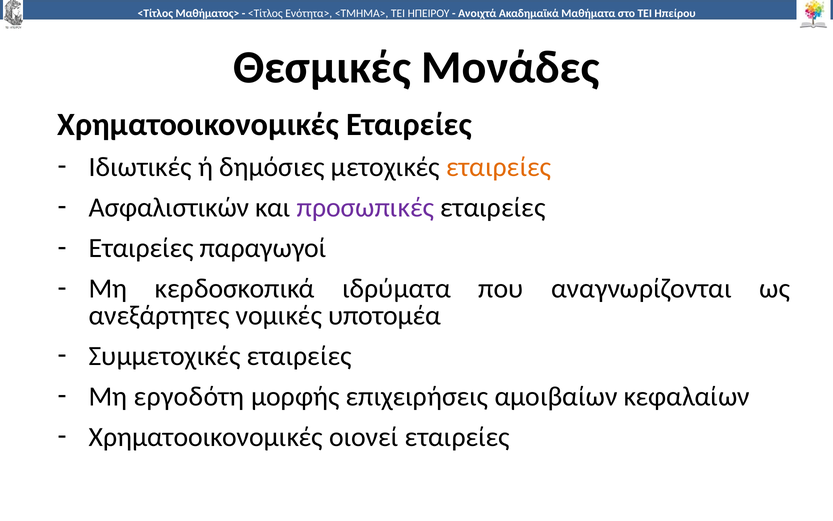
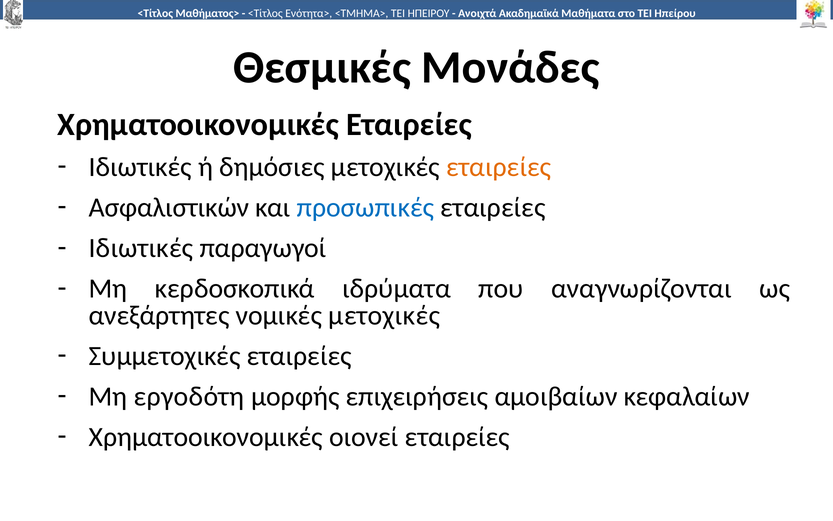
προσωπικές colour: purple -> blue
Εταιρείες at (141, 248): Εταιρείες -> Ιδιωτικές
νομικές υποτομέα: υποτομέα -> μετοχικές
